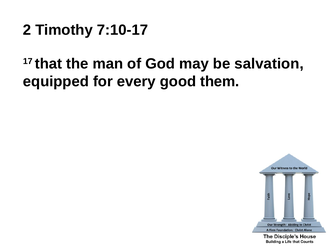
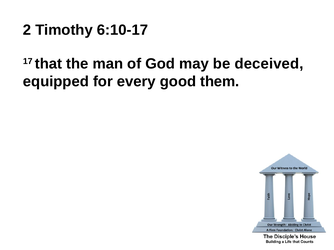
7:10-17: 7:10-17 -> 6:10-17
salvation: salvation -> deceived
